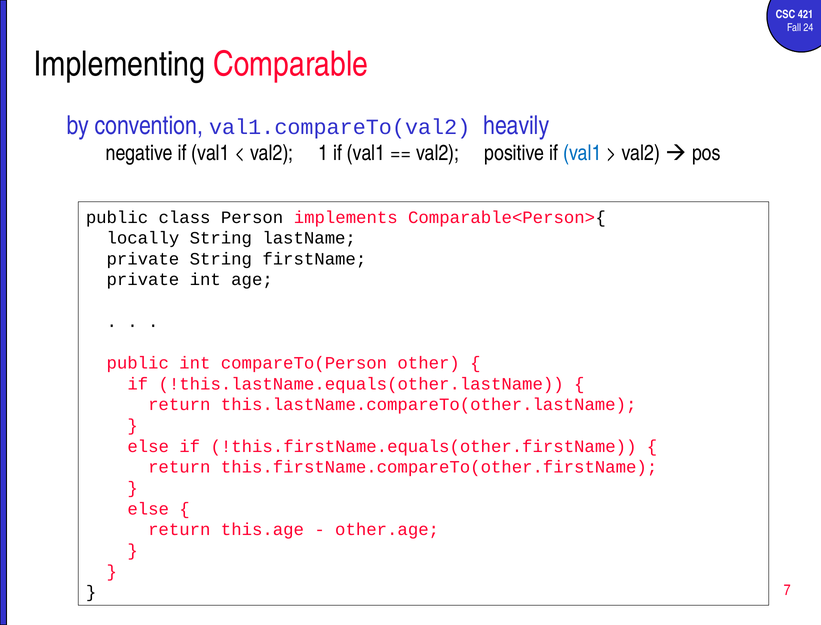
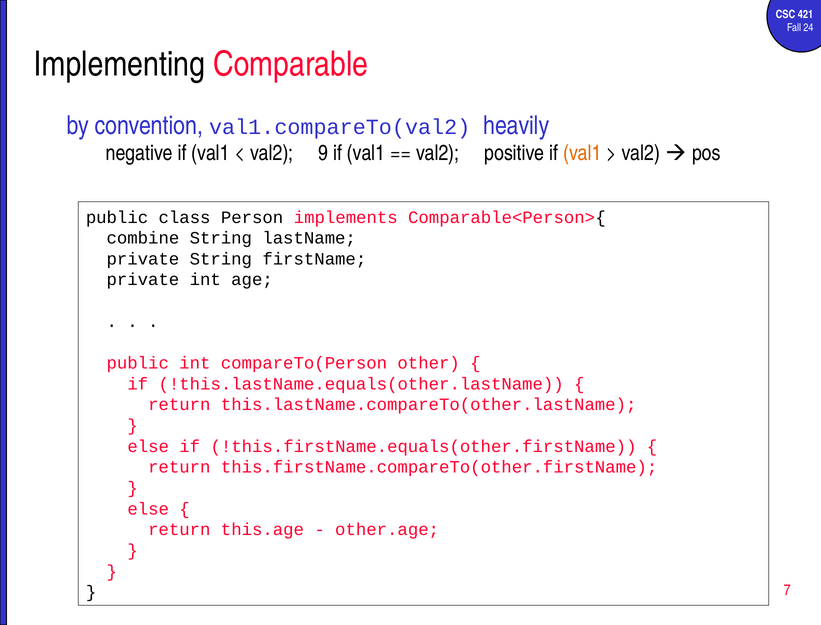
1: 1 -> 9
val1 at (582, 153) colour: blue -> orange
locally: locally -> combine
